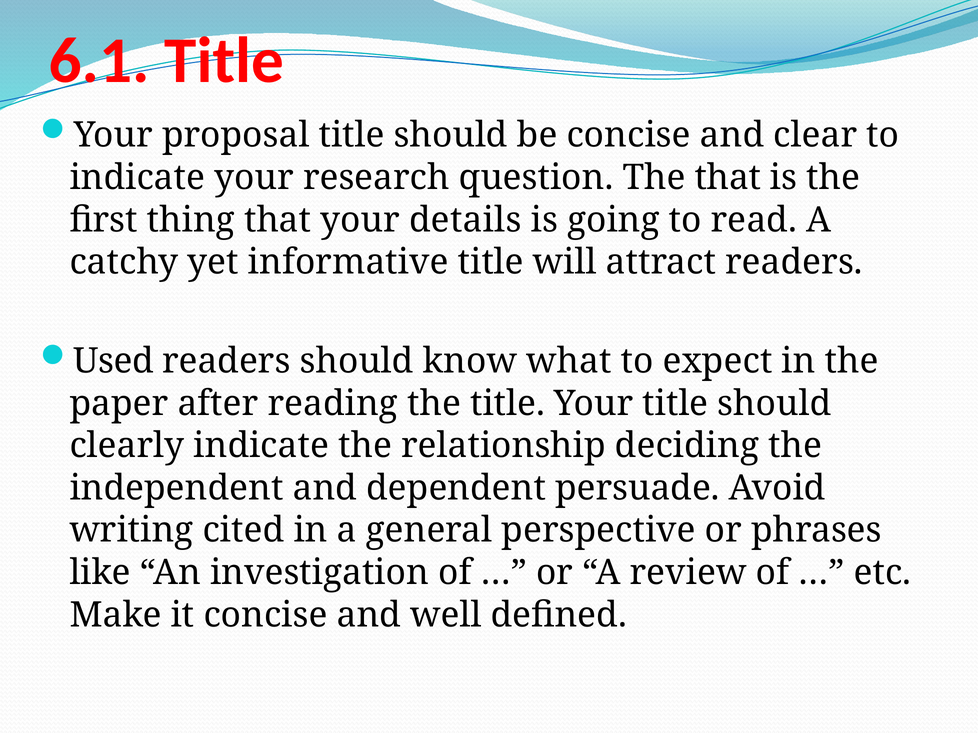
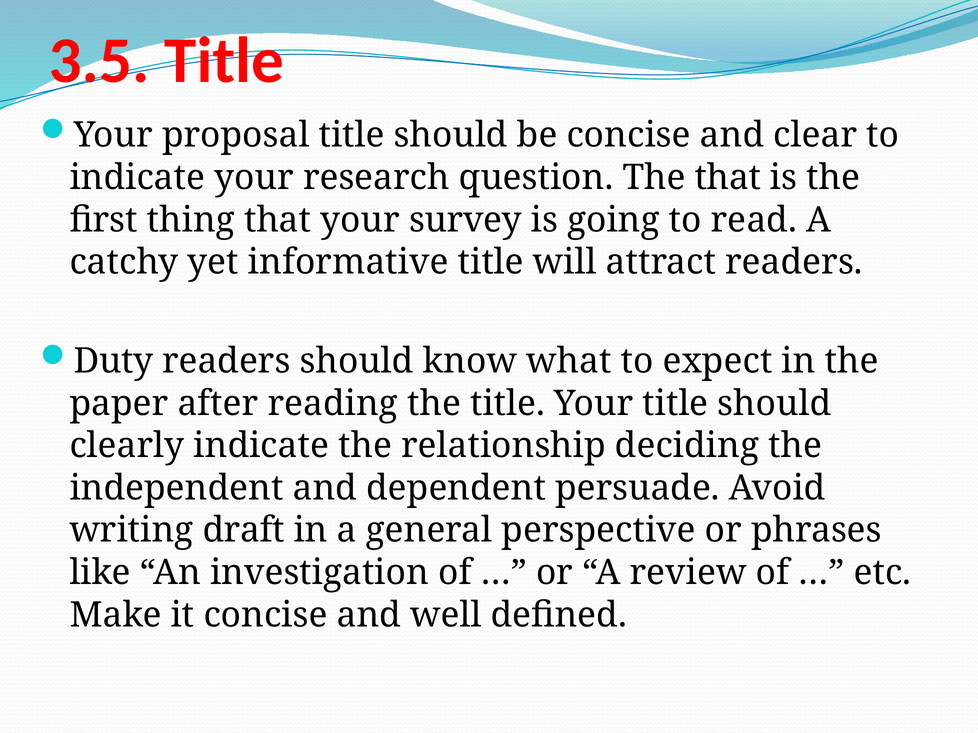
6.1: 6.1 -> 3.5
details: details -> survey
Used: Used -> Duty
cited: cited -> draft
